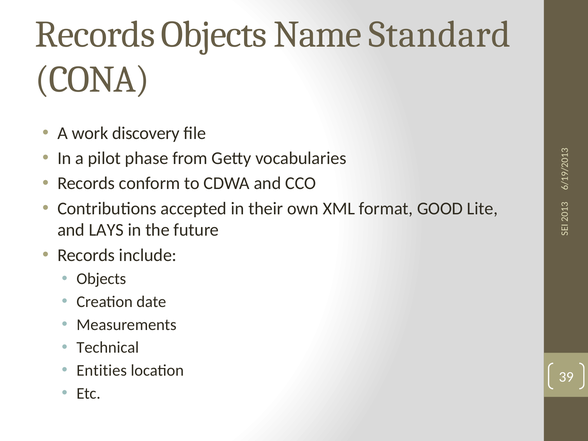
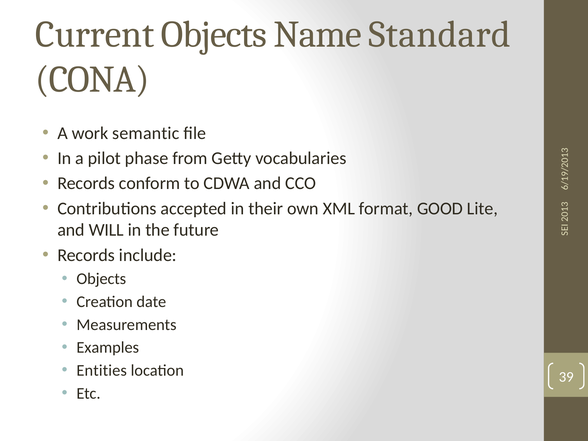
Records at (95, 34): Records -> Current
discovery: discovery -> semantic
LAYS: LAYS -> WILL
Technical: Technical -> Examples
